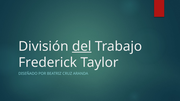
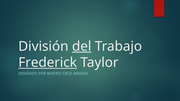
Frederick underline: none -> present
